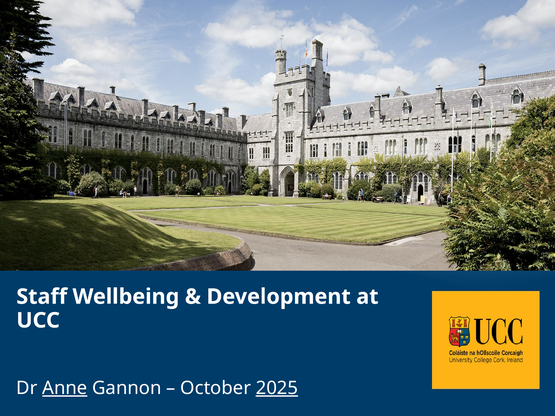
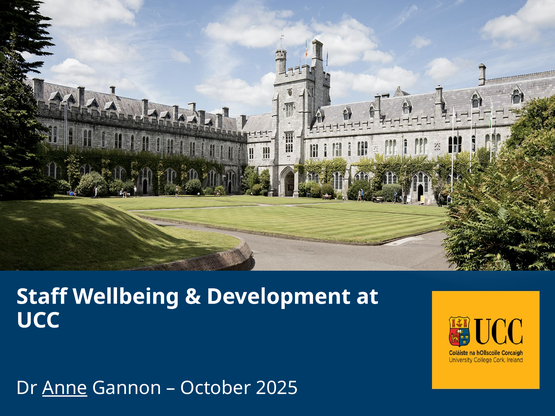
2025 underline: present -> none
